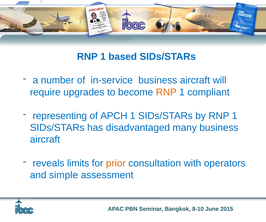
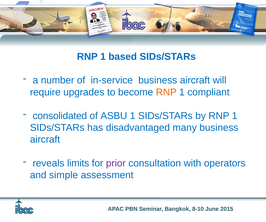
representing: representing -> consolidated
APCH: APCH -> ASBU
prior colour: orange -> purple
